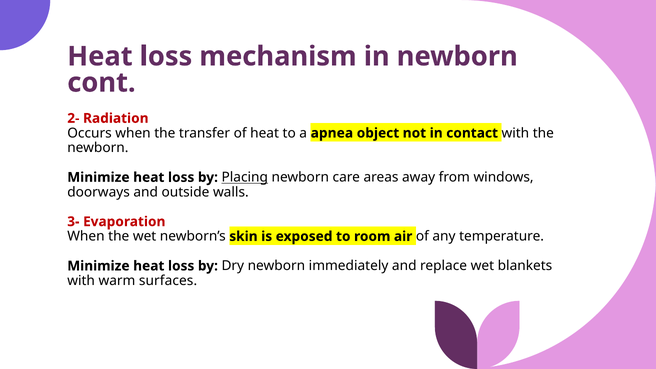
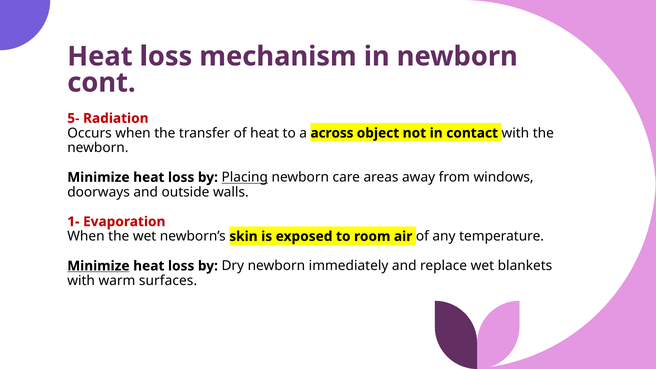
2-: 2- -> 5-
apnea: apnea -> across
3-: 3- -> 1-
Minimize at (98, 266) underline: none -> present
